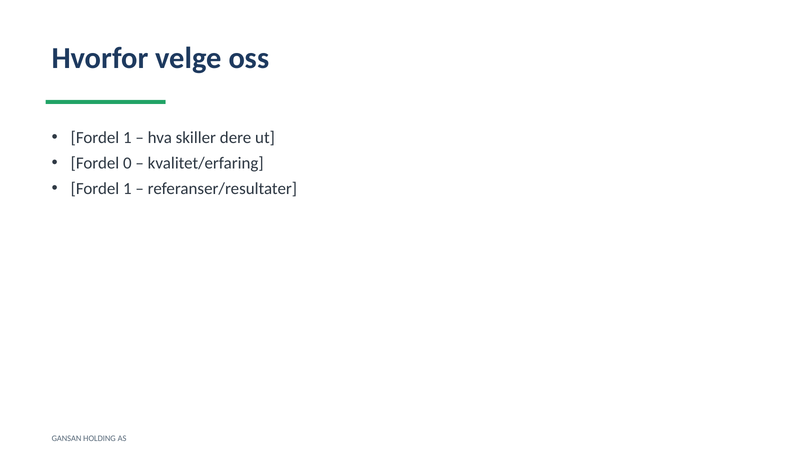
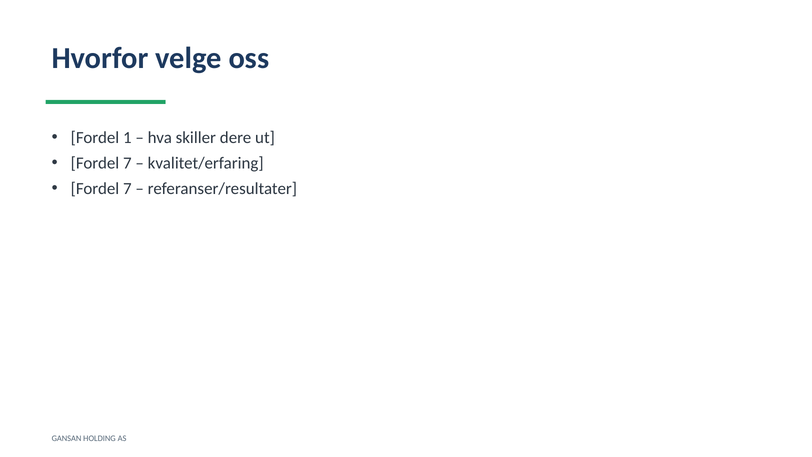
0 at (127, 163): 0 -> 7
1 at (127, 188): 1 -> 7
